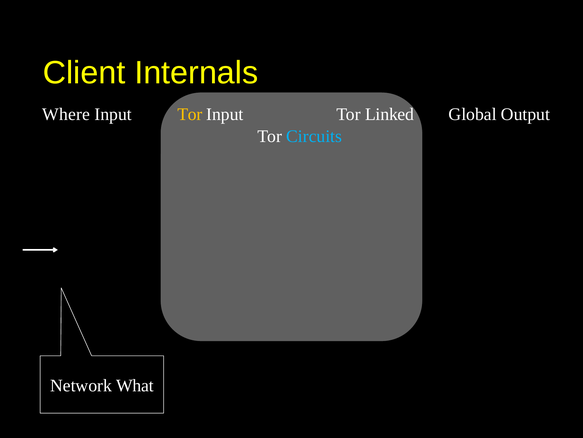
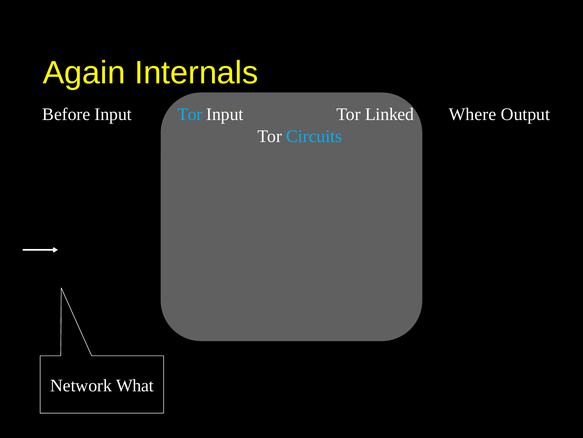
Client: Client -> Again
Where: Where -> Before
Tor at (190, 114) colour: yellow -> light blue
Global: Global -> Where
